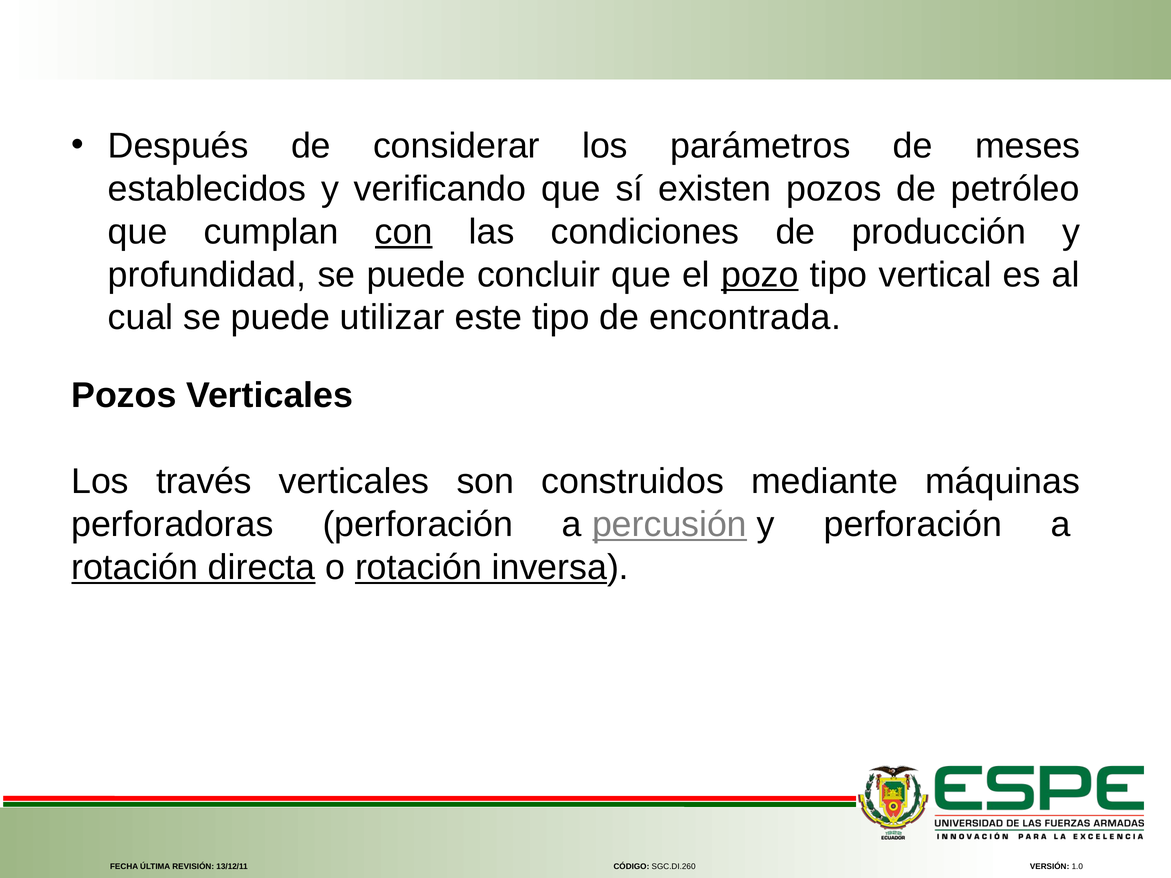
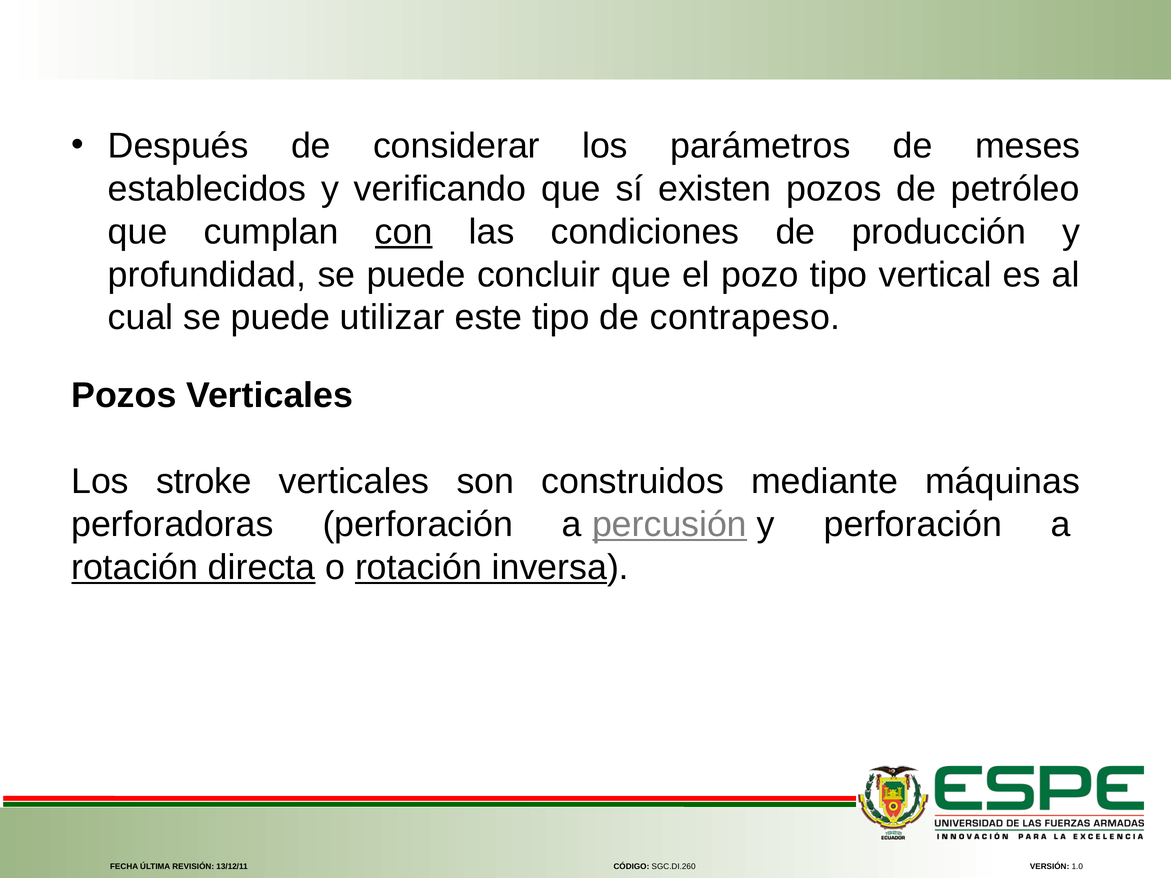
pozo underline: present -> none
encontrada: encontrada -> contrapeso
través: través -> stroke
